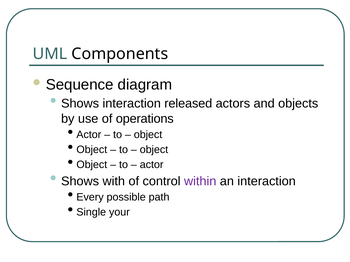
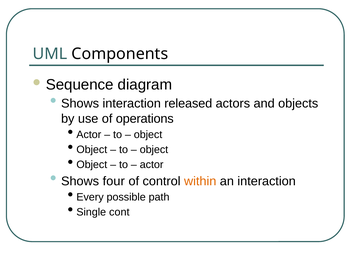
with: with -> four
within colour: purple -> orange
your: your -> cont
